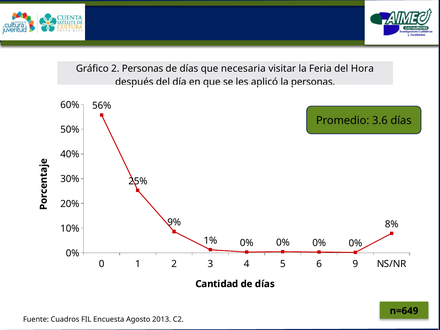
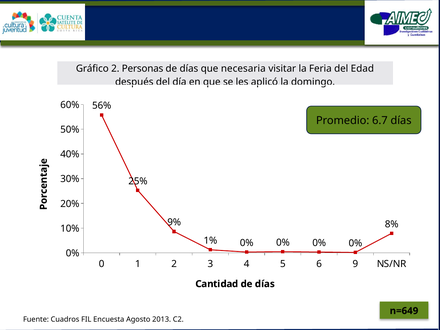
Hora: Hora -> Edad
la personas: personas -> domingo
3.6: 3.6 -> 6.7
